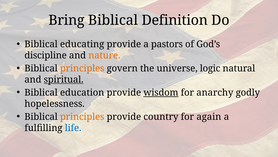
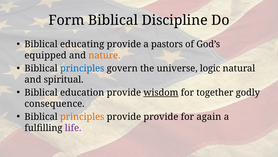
Bring: Bring -> Form
Definition: Definition -> Discipline
discipline: discipline -> equipped
principles at (82, 68) colour: orange -> blue
spiritual underline: present -> none
anarchy: anarchy -> together
hopelessness: hopelessness -> consequence
provide country: country -> provide
life colour: blue -> purple
